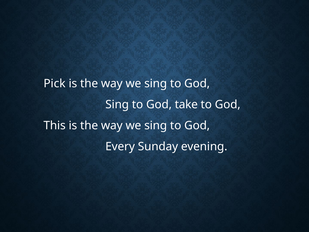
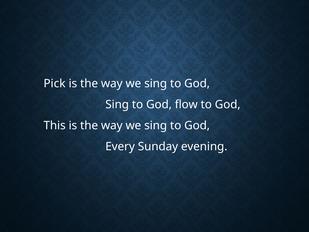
take: take -> flow
